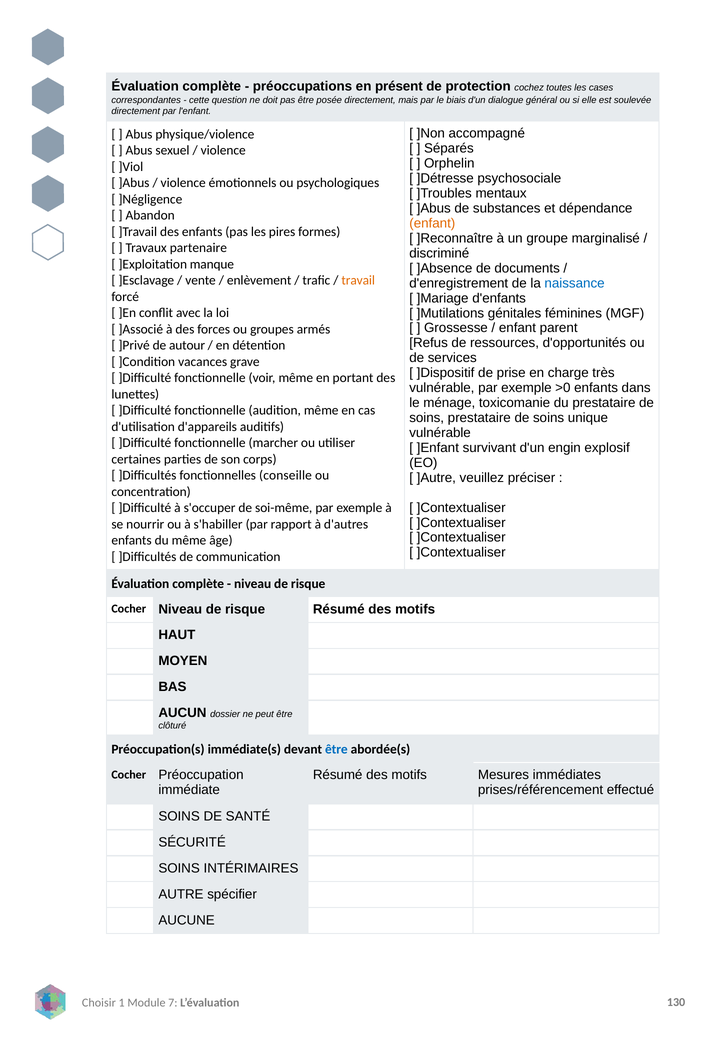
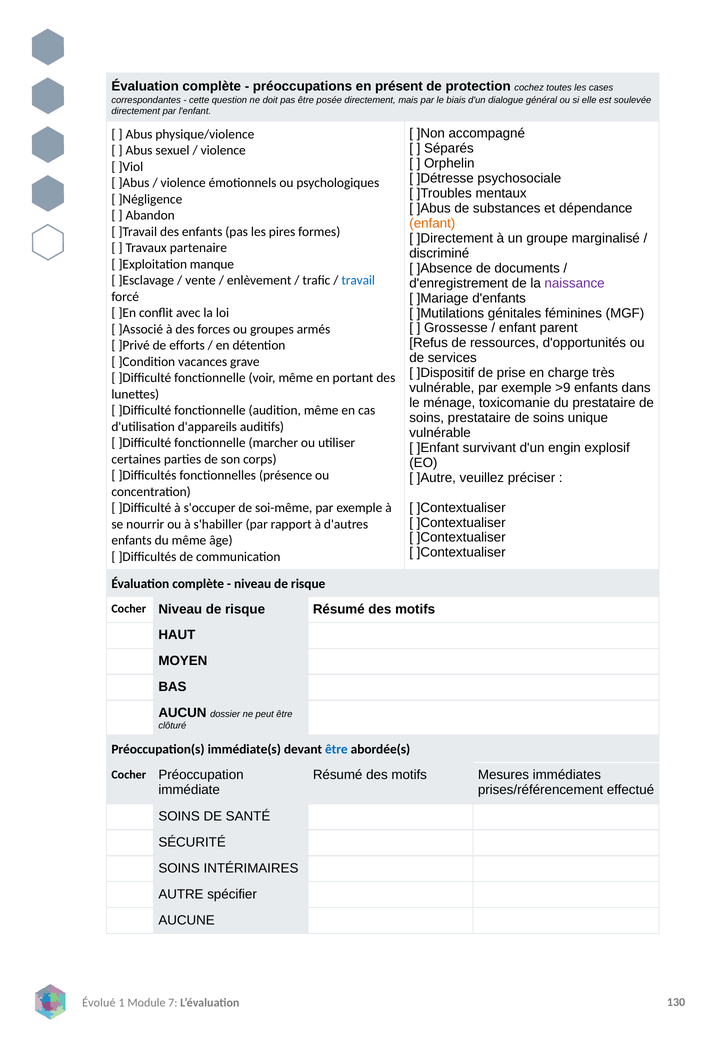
]Reconnaître: ]Reconnaître -> ]Directement
travail colour: orange -> blue
naissance colour: blue -> purple
autour: autour -> efforts
>0: >0 -> >9
conseille: conseille -> présence
Choisir: Choisir -> Évolué
